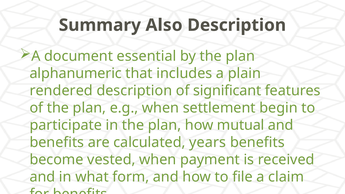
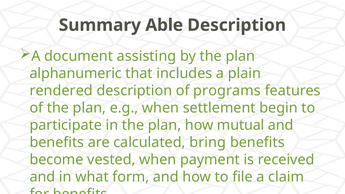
Also: Also -> Able
essential: essential -> assisting
significant: significant -> programs
years: years -> bring
